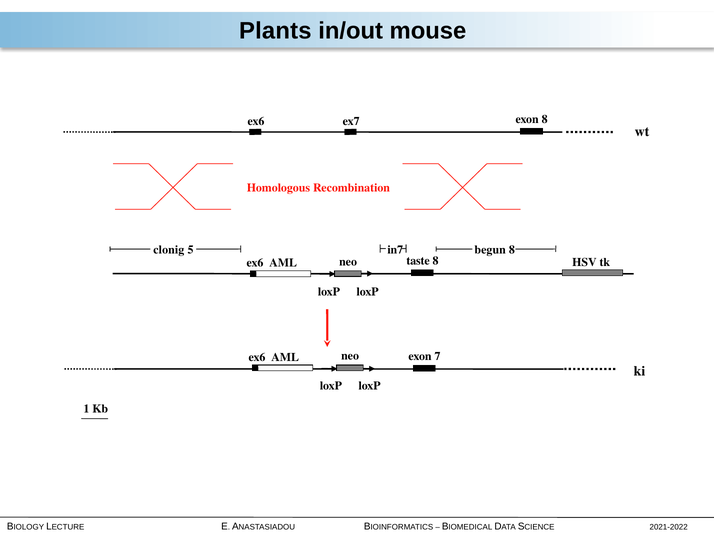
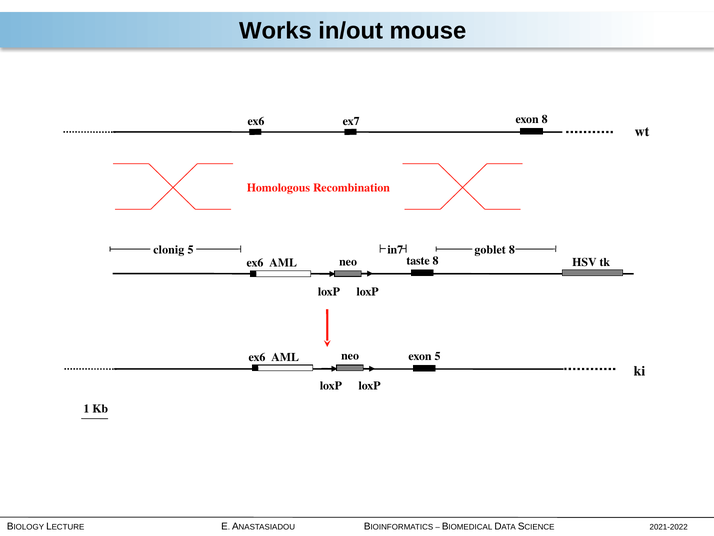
Plants: Plants -> Works
begun: begun -> goblet
exon 7: 7 -> 5
